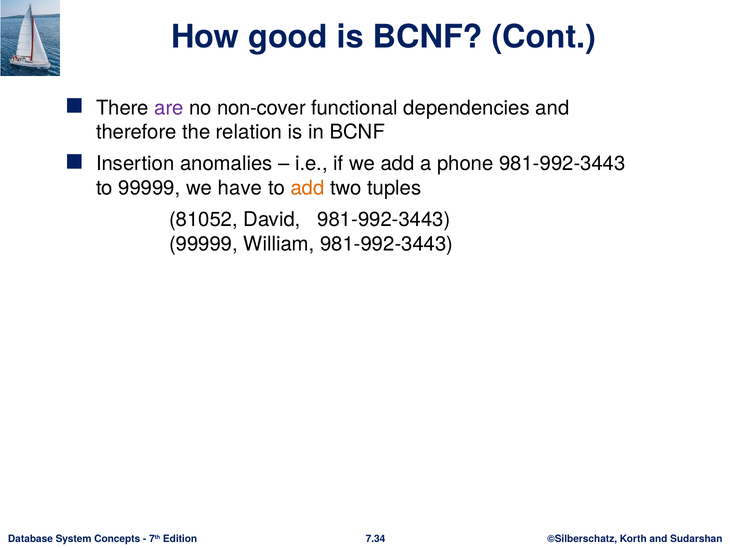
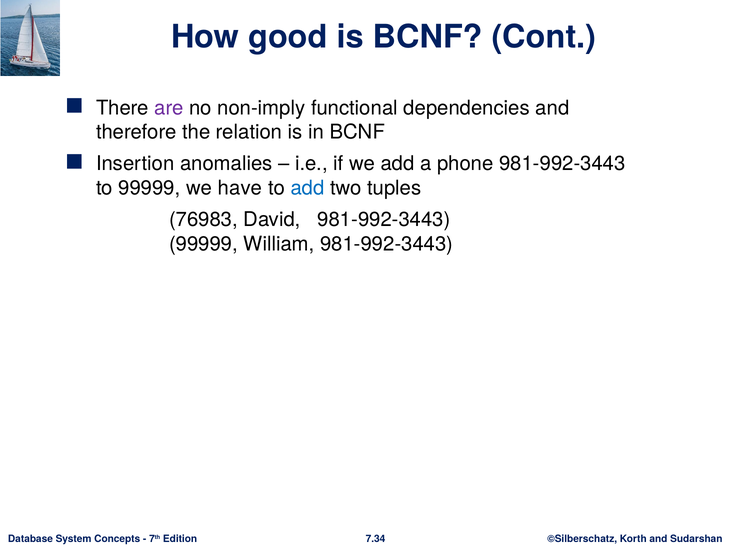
non-cover: non-cover -> non-imply
add at (307, 188) colour: orange -> blue
81052: 81052 -> 76983
